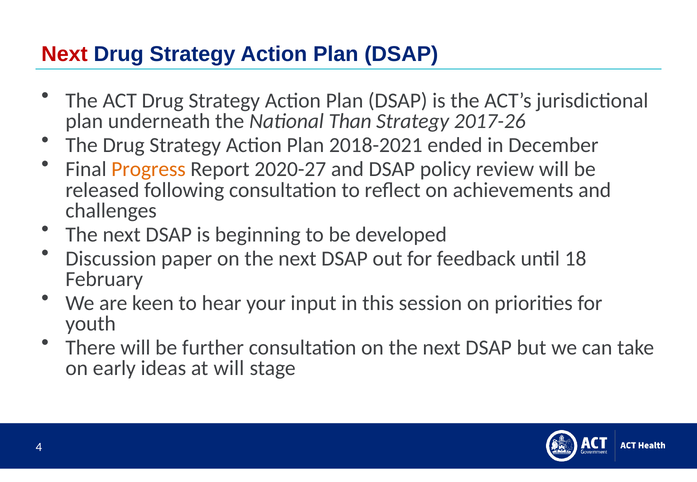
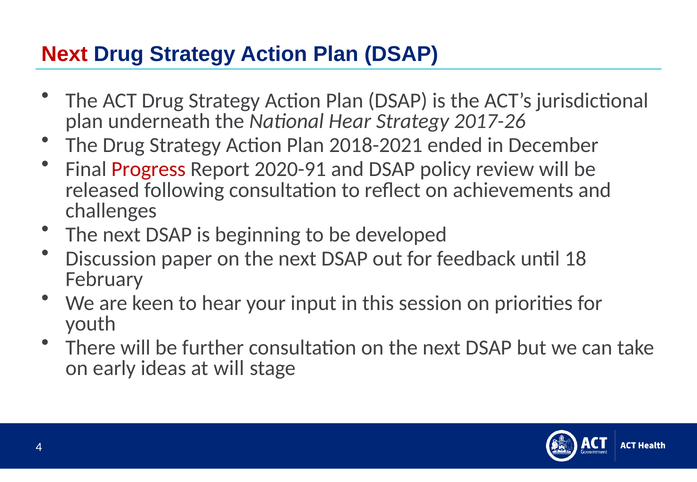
National Than: Than -> Hear
Progress colour: orange -> red
2020-27: 2020-27 -> 2020-91
